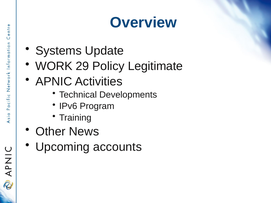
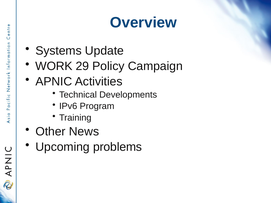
Legitimate: Legitimate -> Campaign
accounts: accounts -> problems
